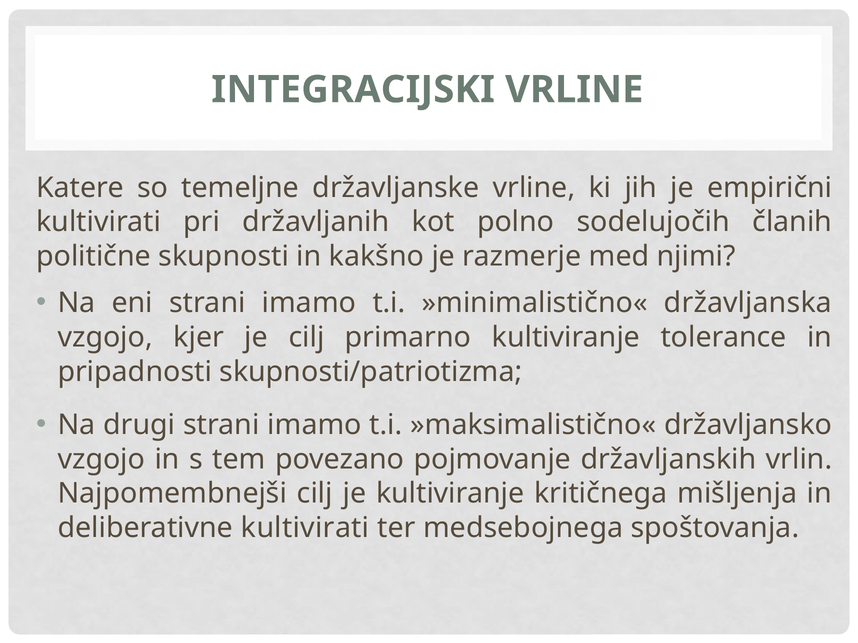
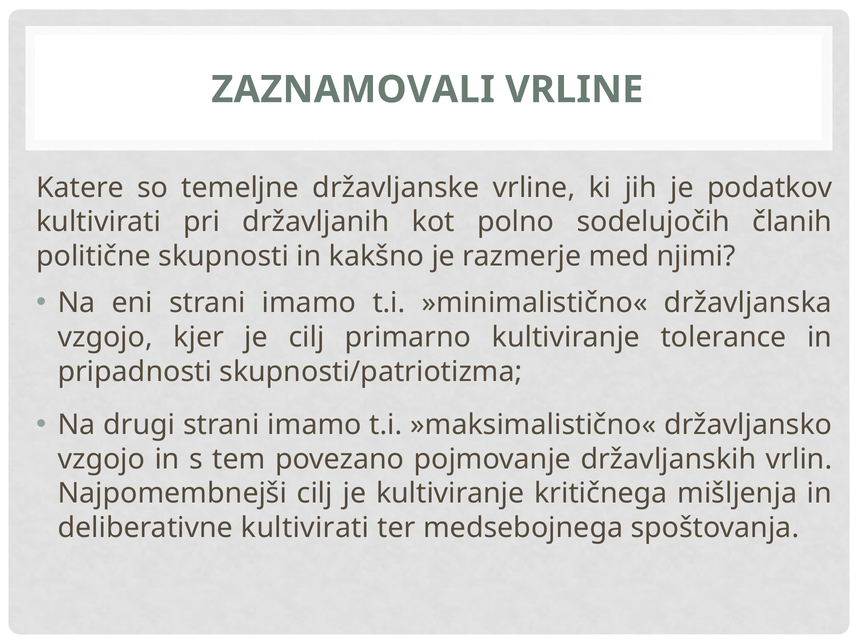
INTEGRACIJSKI: INTEGRACIJSKI -> ZAZNAMOVALI
empirični: empirični -> podatkov
